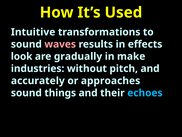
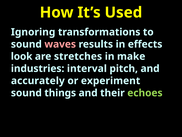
Intuitive: Intuitive -> Ignoring
gradually: gradually -> stretches
without: without -> interval
approaches: approaches -> experiment
echoes colour: light blue -> light green
